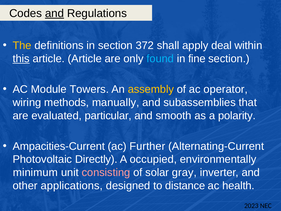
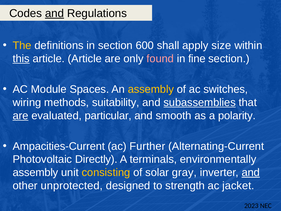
372: 372 -> 600
deal: deal -> size
found colour: light blue -> pink
Towers: Towers -> Spaces
operator: operator -> switches
manually: manually -> suitability
subassemblies underline: none -> present
are at (21, 115) underline: none -> present
occupied: occupied -> terminals
minimum at (35, 172): minimum -> assembly
consisting colour: pink -> yellow
and at (251, 172) underline: none -> present
applications: applications -> unprotected
distance: distance -> strength
health: health -> jacket
